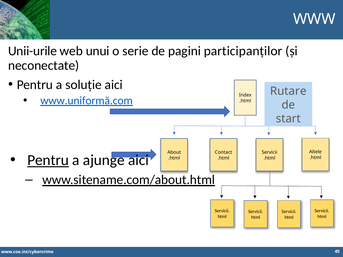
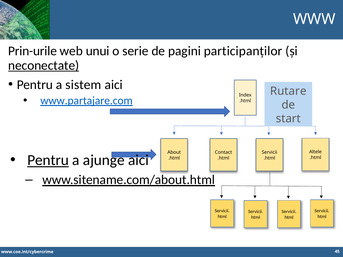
Unii-urile: Unii-urile -> Prin-urile
neconectate underline: none -> present
soluție: soluție -> sistem
www.uniformă.com: www.uniformă.com -> www.partajare.com
